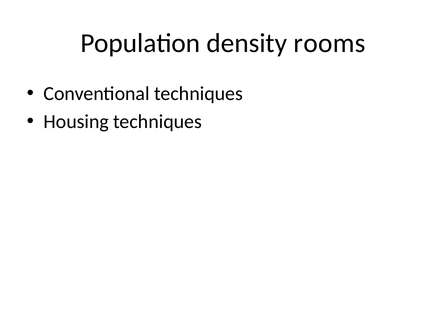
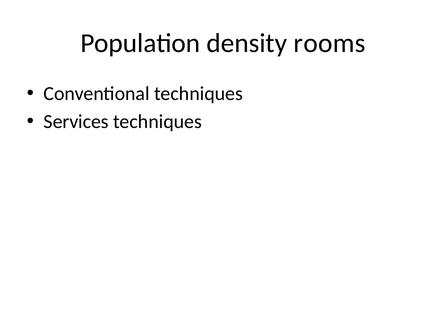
Housing: Housing -> Services
